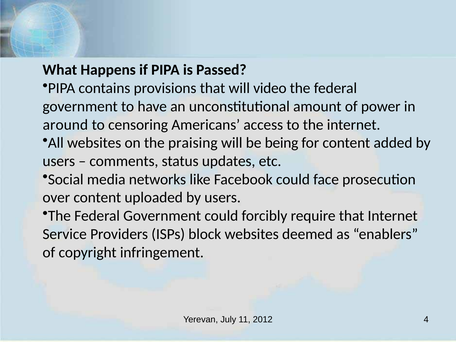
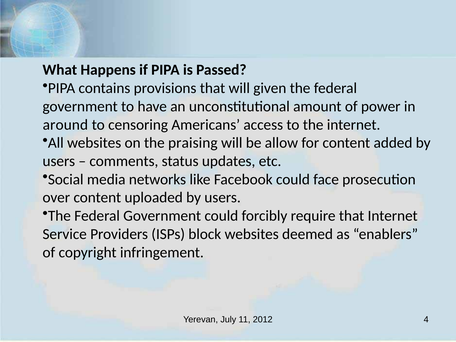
video: video -> given
being: being -> allow
